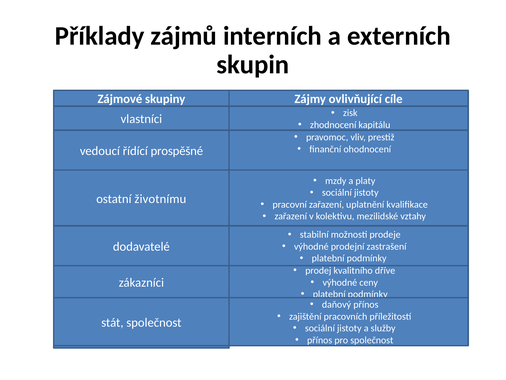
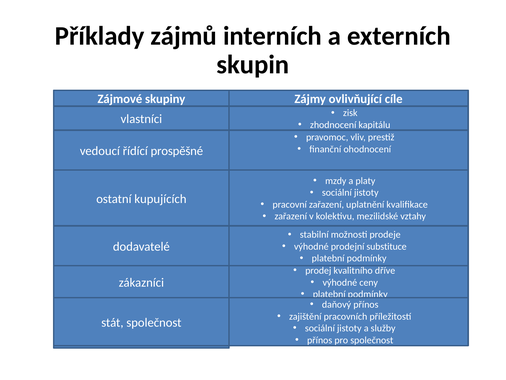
životnímu: životnímu -> kupujících
zastrašení: zastrašení -> substituce
